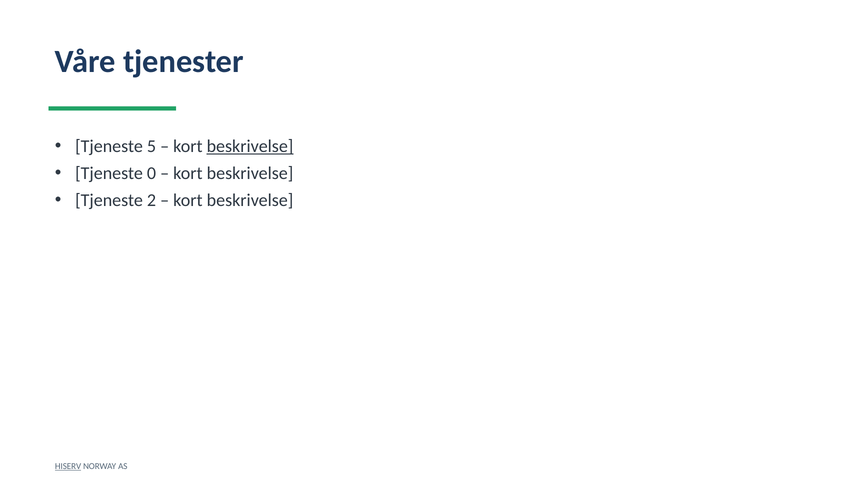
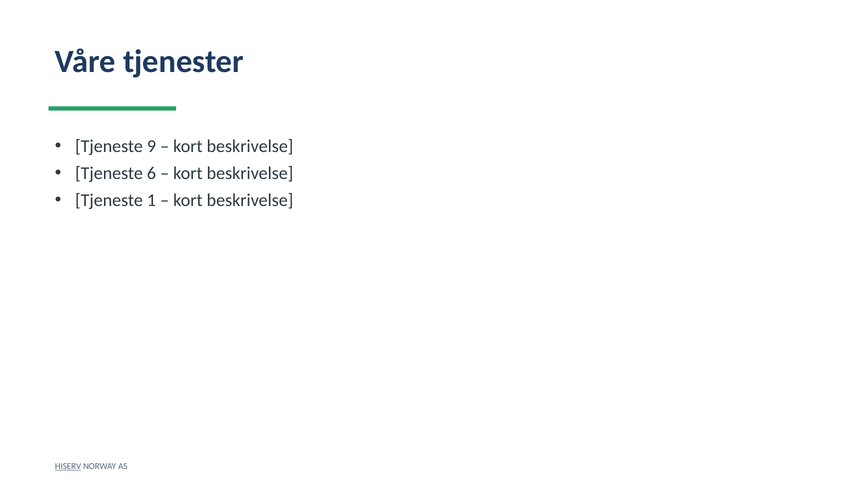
5: 5 -> 9
beskrivelse at (250, 146) underline: present -> none
0: 0 -> 6
2: 2 -> 1
